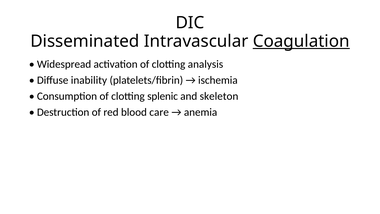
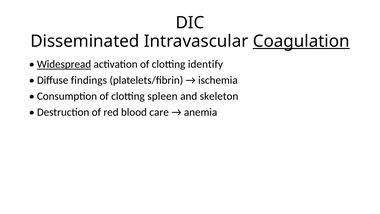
Widespread underline: none -> present
analysis: analysis -> identify
inability: inability -> findings
splenic: splenic -> spleen
